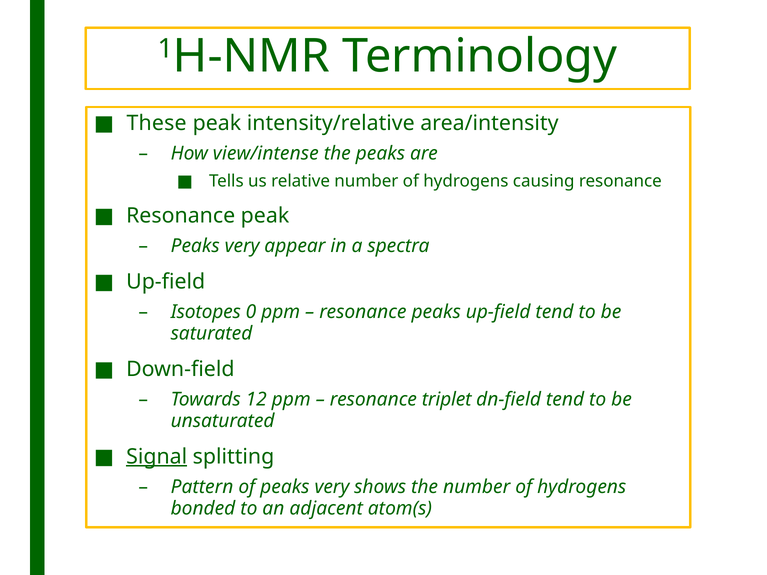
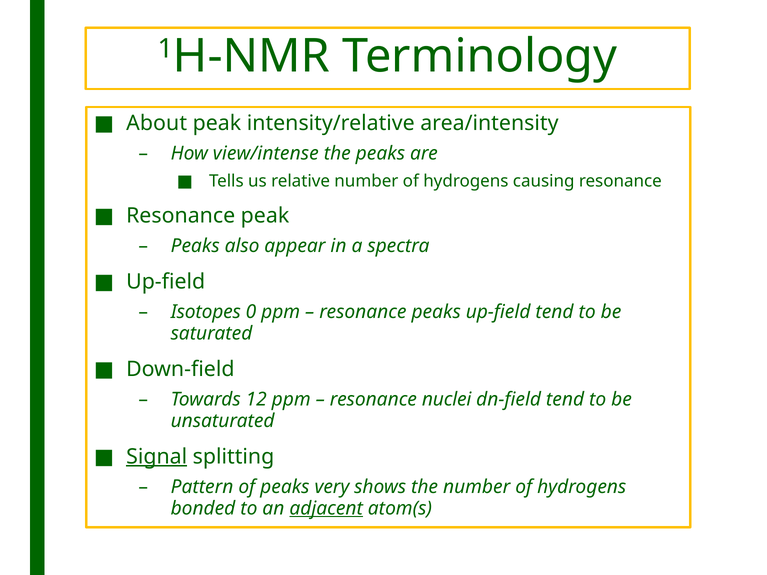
These: These -> About
very at (242, 246): very -> also
triplet: triplet -> nuclei
adjacent underline: none -> present
